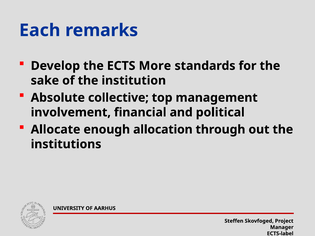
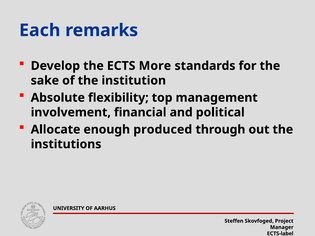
collective: collective -> flexibility
allocation: allocation -> produced
